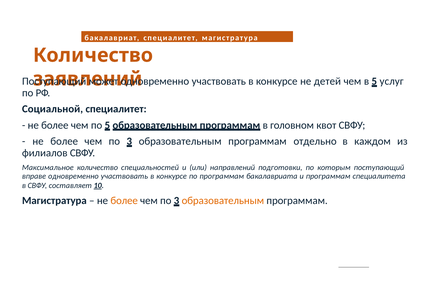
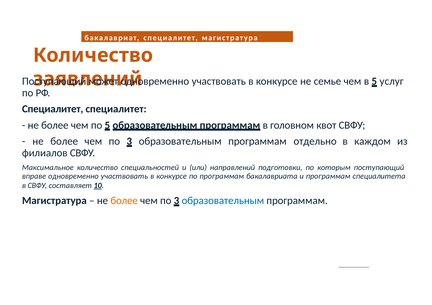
детей: детей -> семье
Социальной at (53, 109): Социальной -> Специалитет
образовательным at (223, 201) colour: orange -> blue
